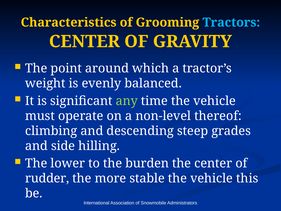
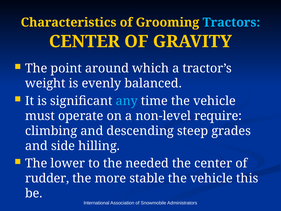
any colour: light green -> light blue
thereof: thereof -> require
burden: burden -> needed
